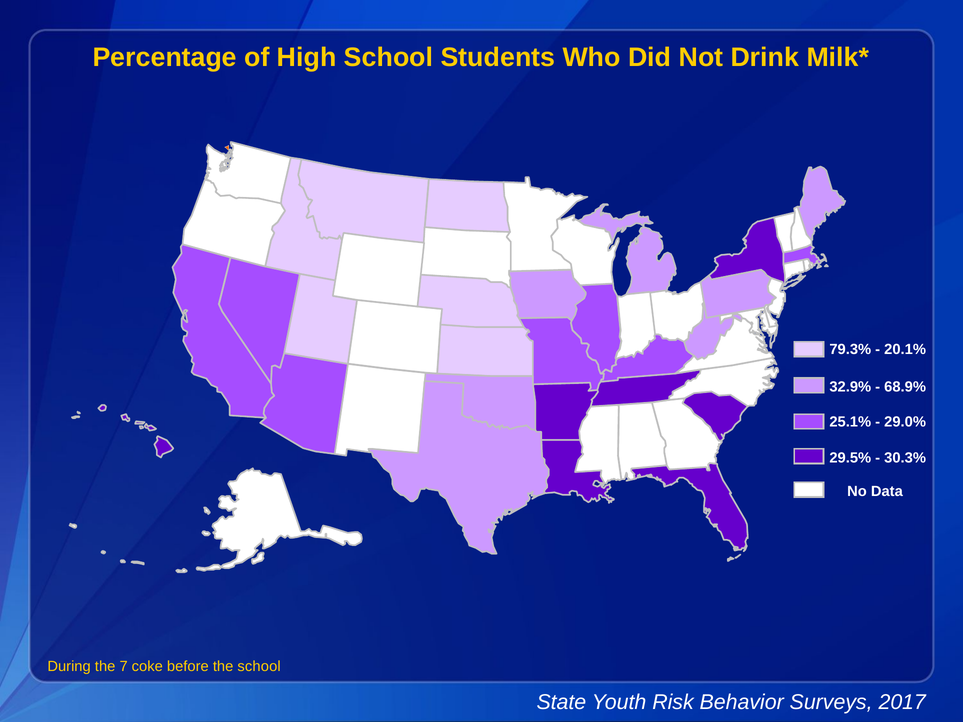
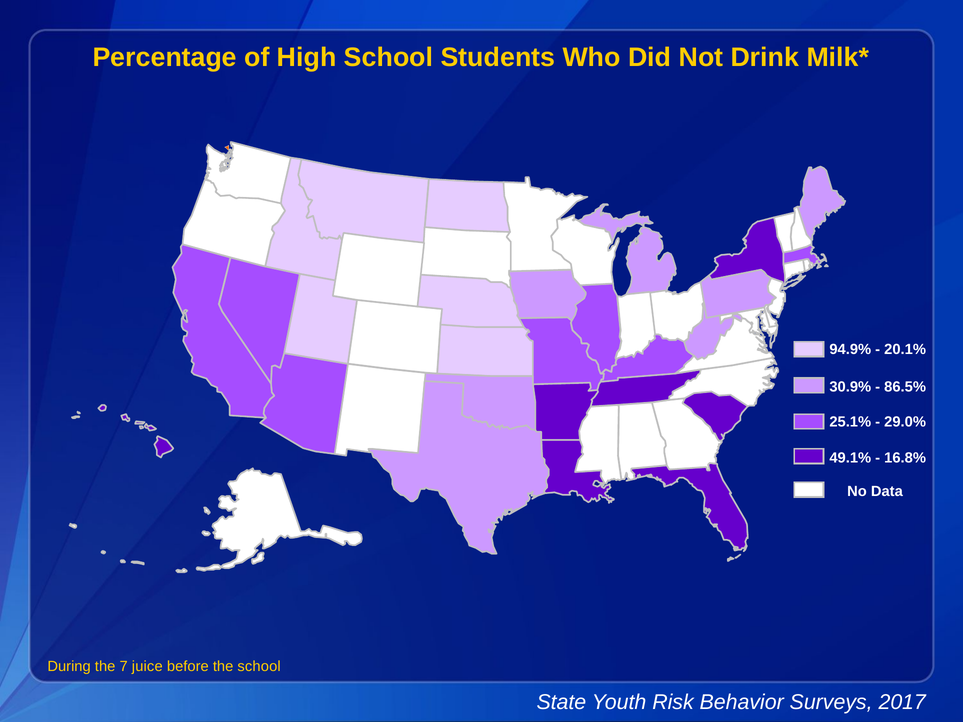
79.3%: 79.3% -> 94.9%
32.9%: 32.9% -> 30.9%
68.9%: 68.9% -> 86.5%
29.5%: 29.5% -> 49.1%
30.3%: 30.3% -> 16.8%
coke: coke -> juice
